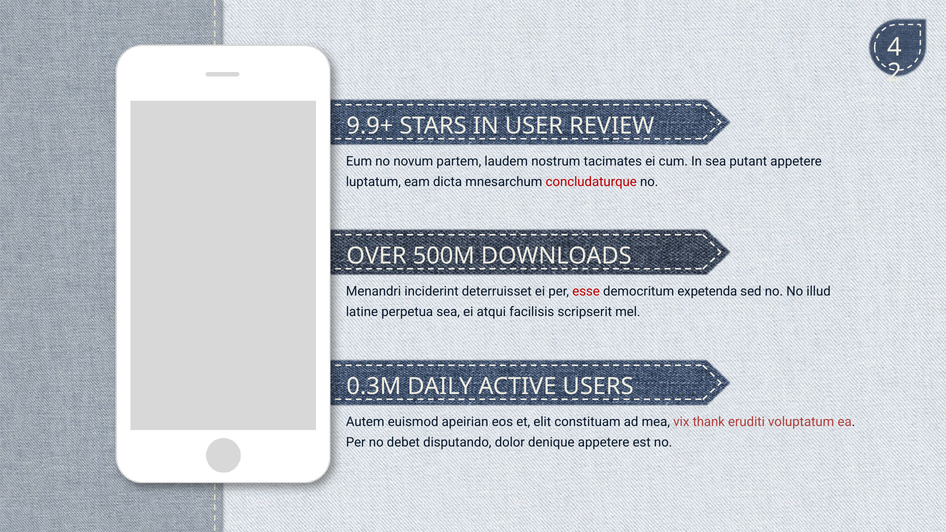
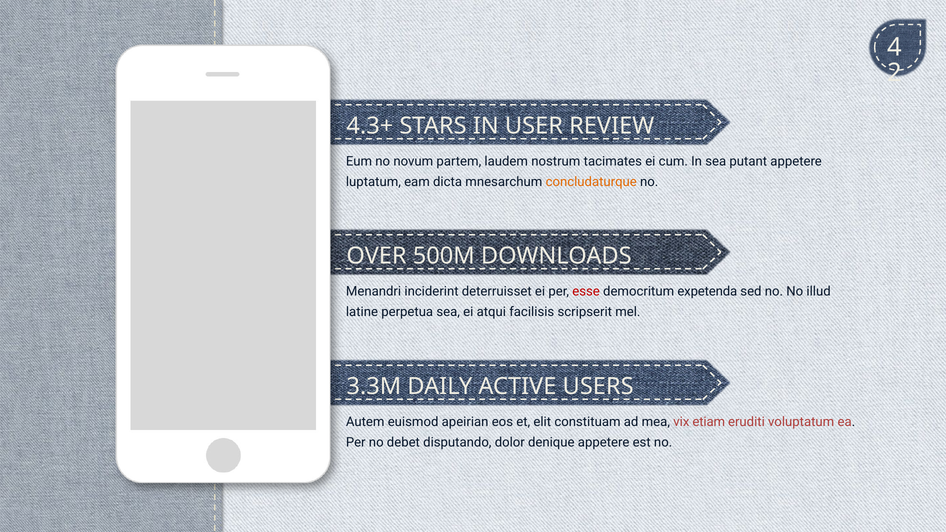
9.9+: 9.9+ -> 4.3+
concludaturque colour: red -> orange
0.3M: 0.3M -> 3.3M
thank: thank -> etiam
